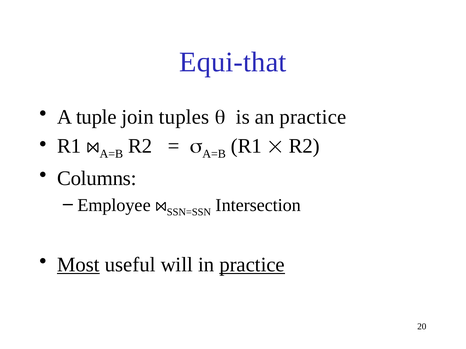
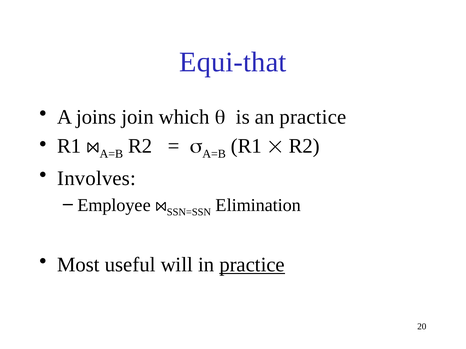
tuple: tuple -> joins
tuples: tuples -> which
Columns: Columns -> Involves
Intersection: Intersection -> Elimination
Most underline: present -> none
